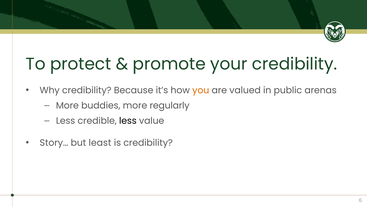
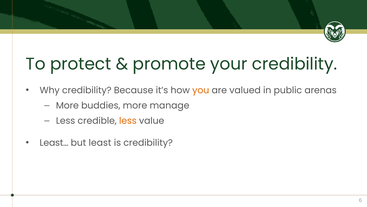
regularly: regularly -> manage
less at (128, 121) colour: black -> orange
Story…: Story… -> Least…
